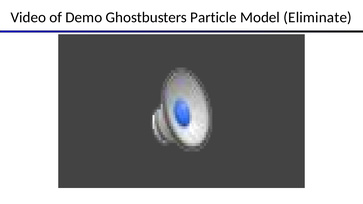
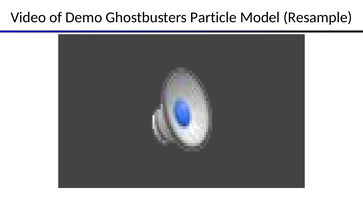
Eliminate: Eliminate -> Resample
